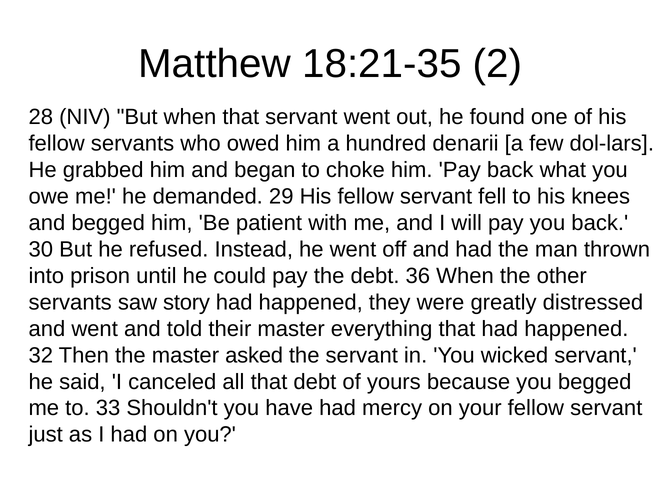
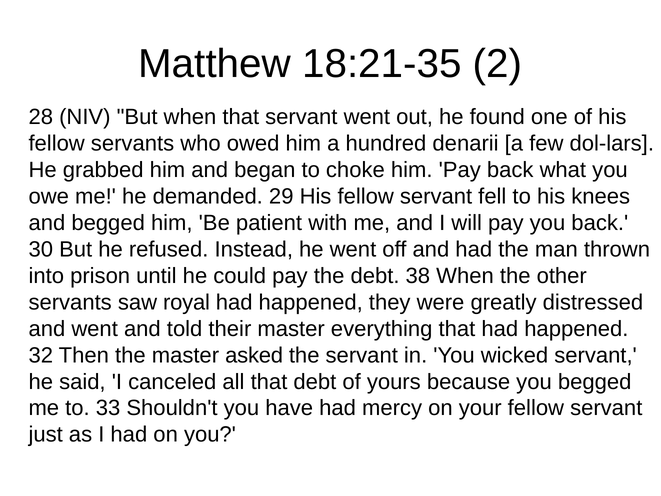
36: 36 -> 38
story: story -> royal
